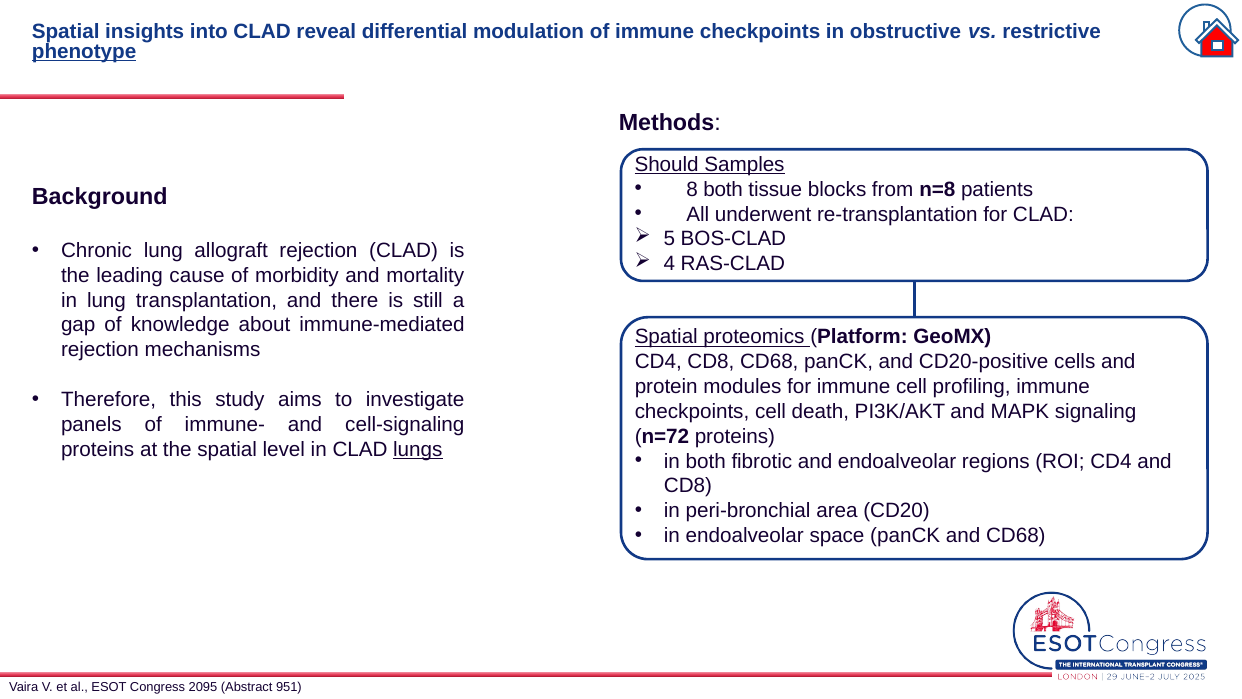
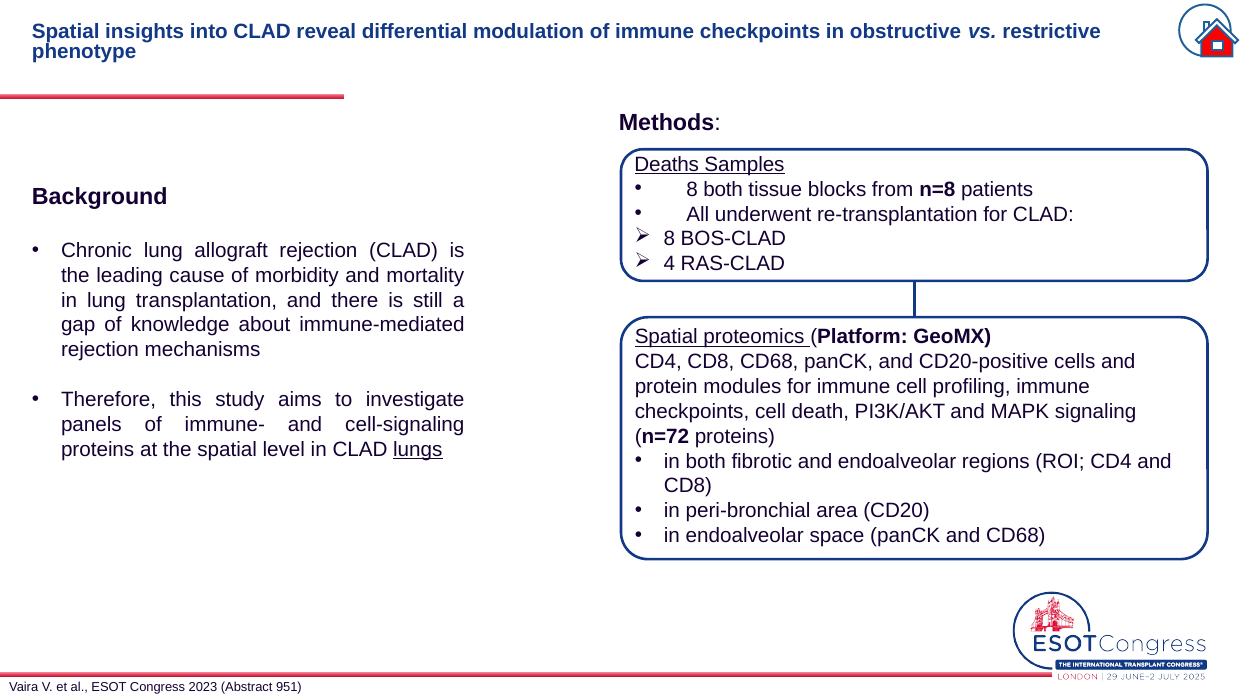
phenotype underline: present -> none
Should: Should -> Deaths
5 at (669, 239): 5 -> 8
2095: 2095 -> 2023
